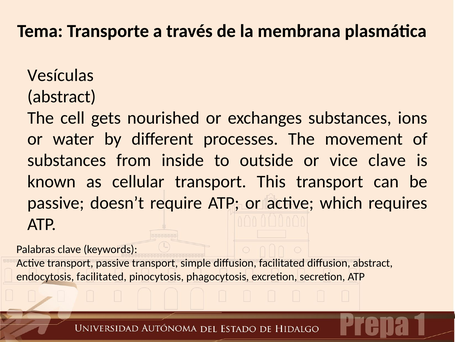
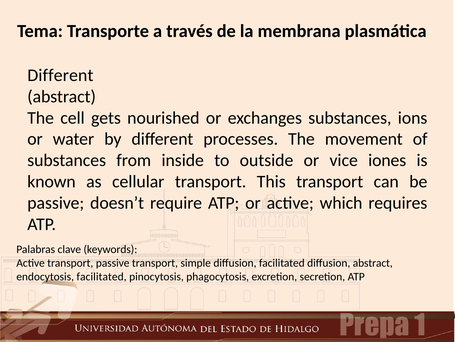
Vesículas at (60, 75): Vesículas -> Different
vice clave: clave -> iones
